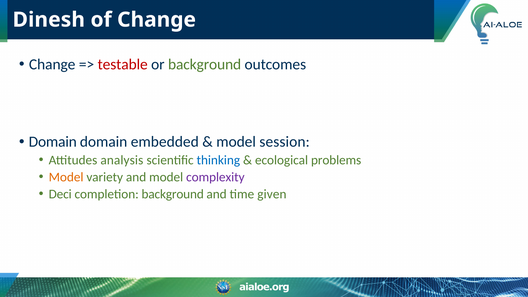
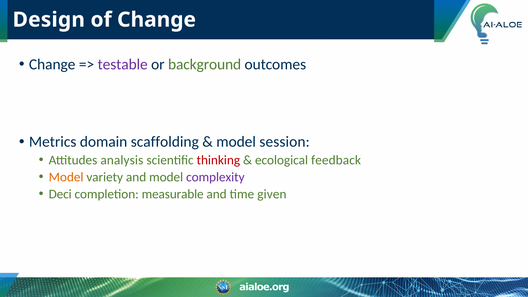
Dinesh: Dinesh -> Design
testable colour: red -> purple
Domain at (53, 142): Domain -> Metrics
embedded: embedded -> scaffolding
thinking colour: blue -> red
problems: problems -> feedback
completion background: background -> measurable
